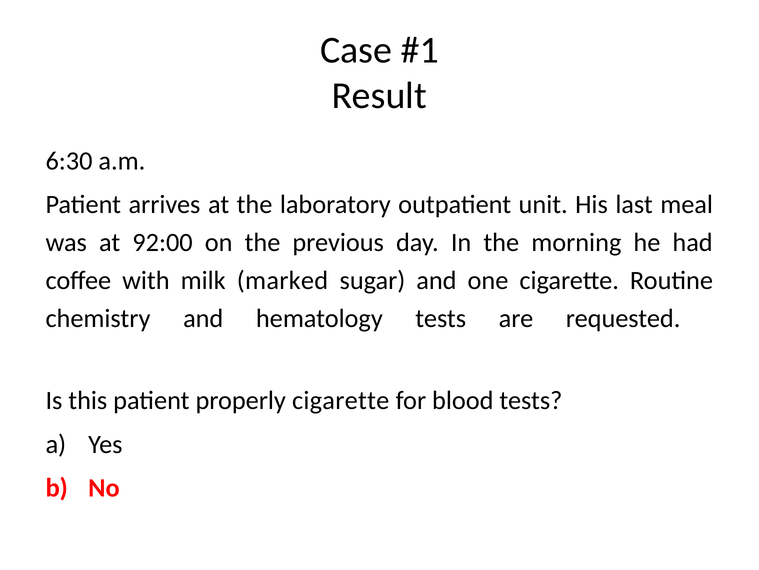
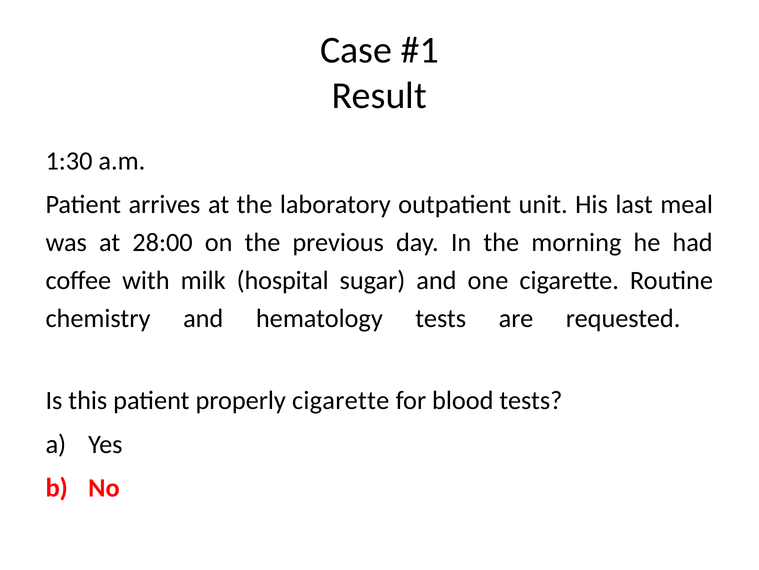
6:30: 6:30 -> 1:30
92:00: 92:00 -> 28:00
marked: marked -> hospital
